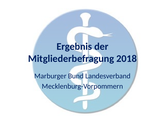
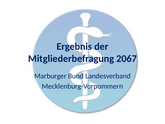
2018: 2018 -> 2067
